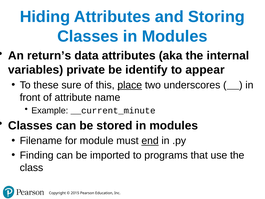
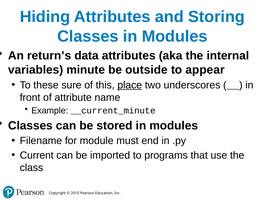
private: private -> minute
identify: identify -> outside
end underline: present -> none
Finding: Finding -> Current
